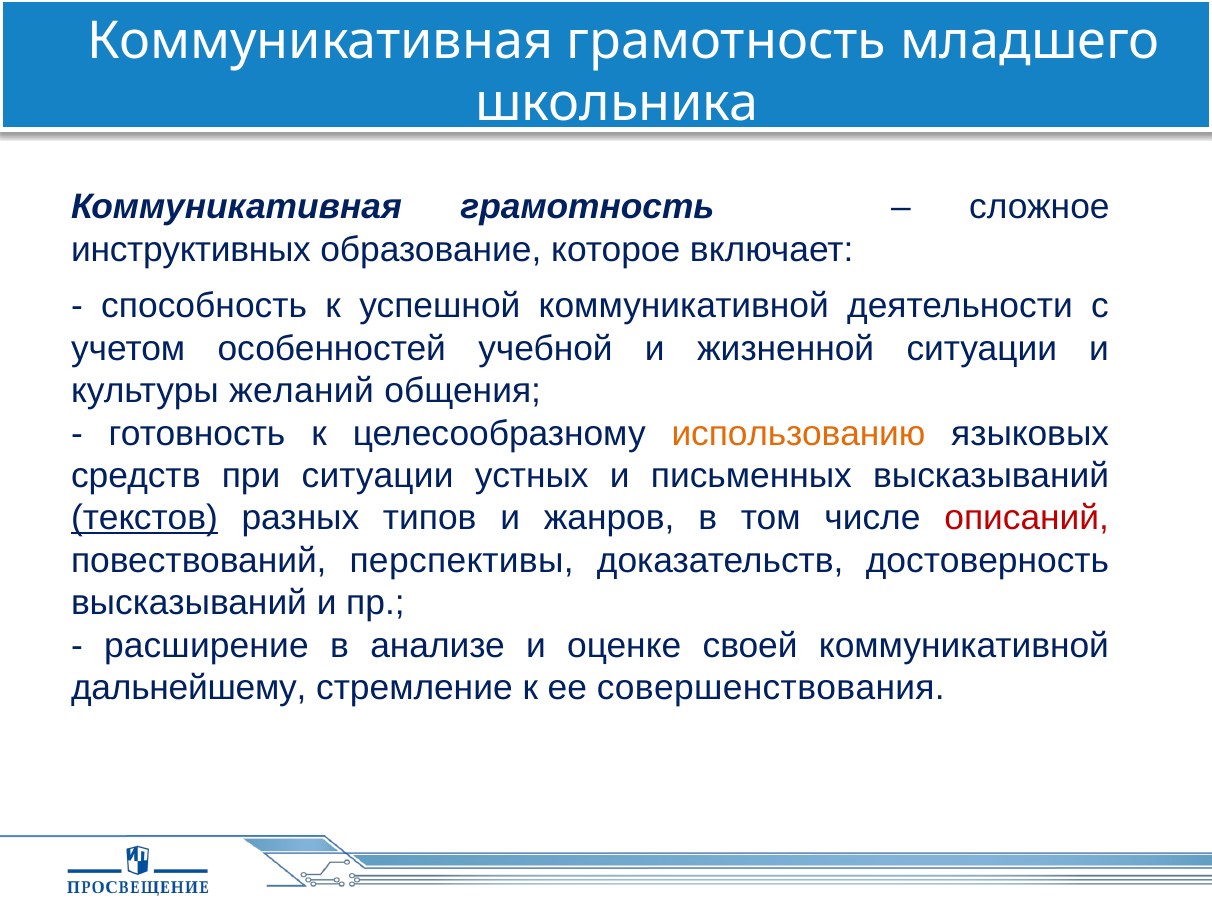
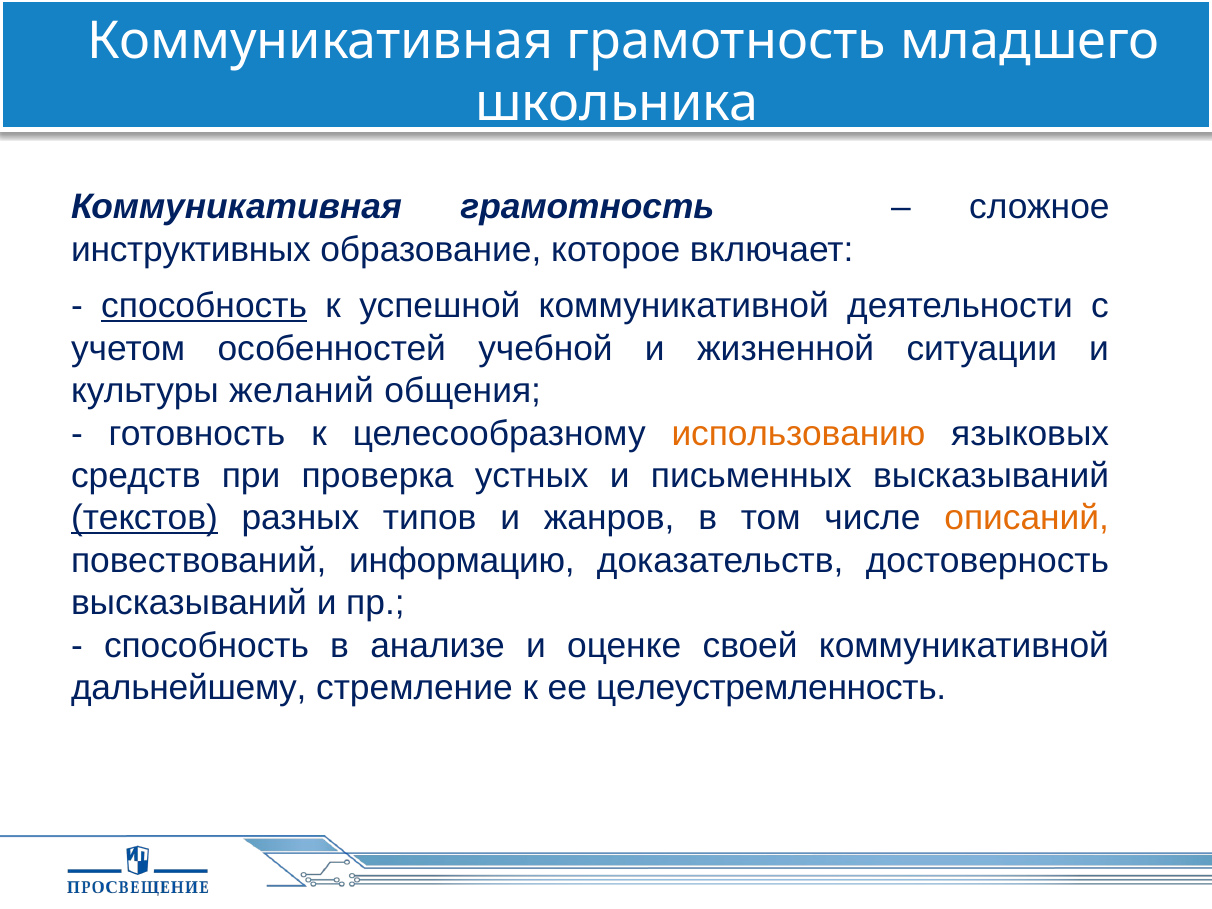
способность at (204, 306) underline: none -> present
при ситуации: ситуации -> проверка
описаний colour: red -> orange
перспективы: перспективы -> информацию
расширение at (206, 645): расширение -> способность
совершенствования: совершенствования -> целеустремленность
